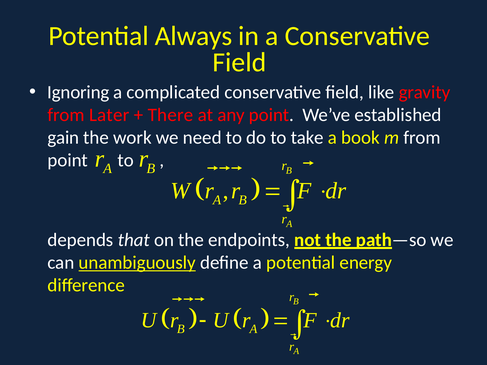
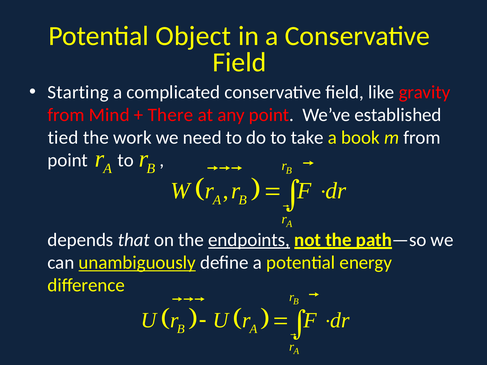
Always: Always -> Object
Ignoring: Ignoring -> Starting
Later: Later -> Mind
gain: gain -> tied
endpoints underline: none -> present
